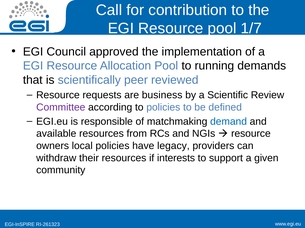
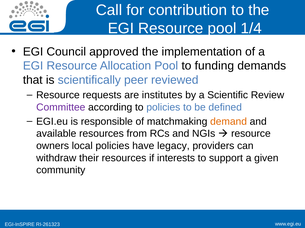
1/7: 1/7 -> 1/4
running: running -> funding
business: business -> institutes
demand colour: blue -> orange
